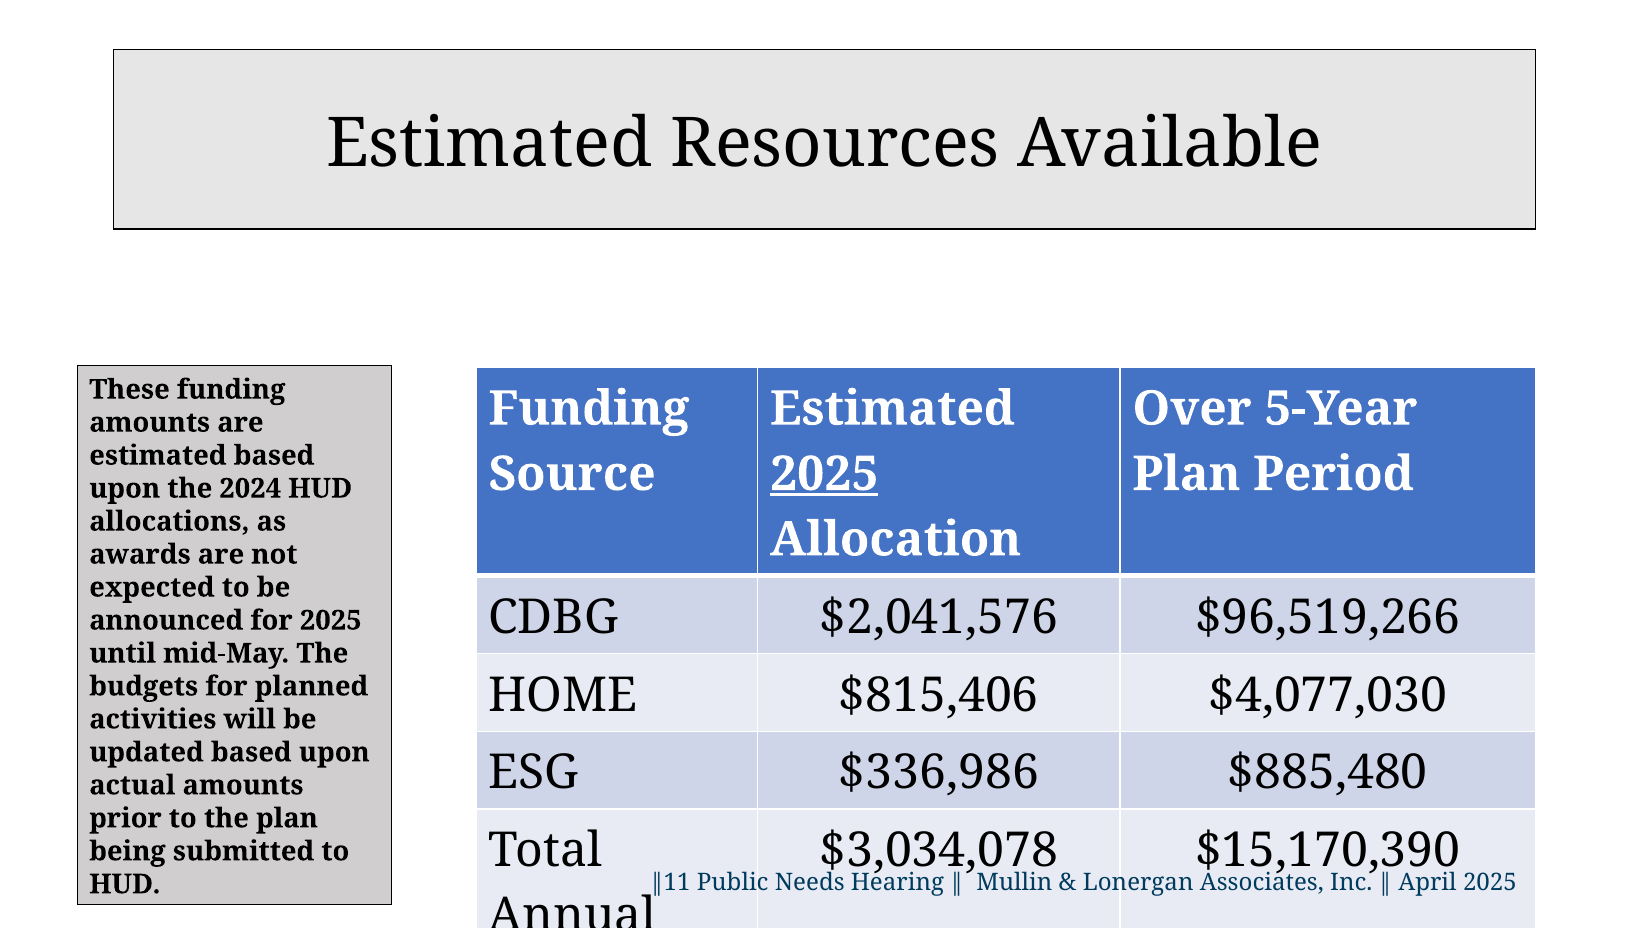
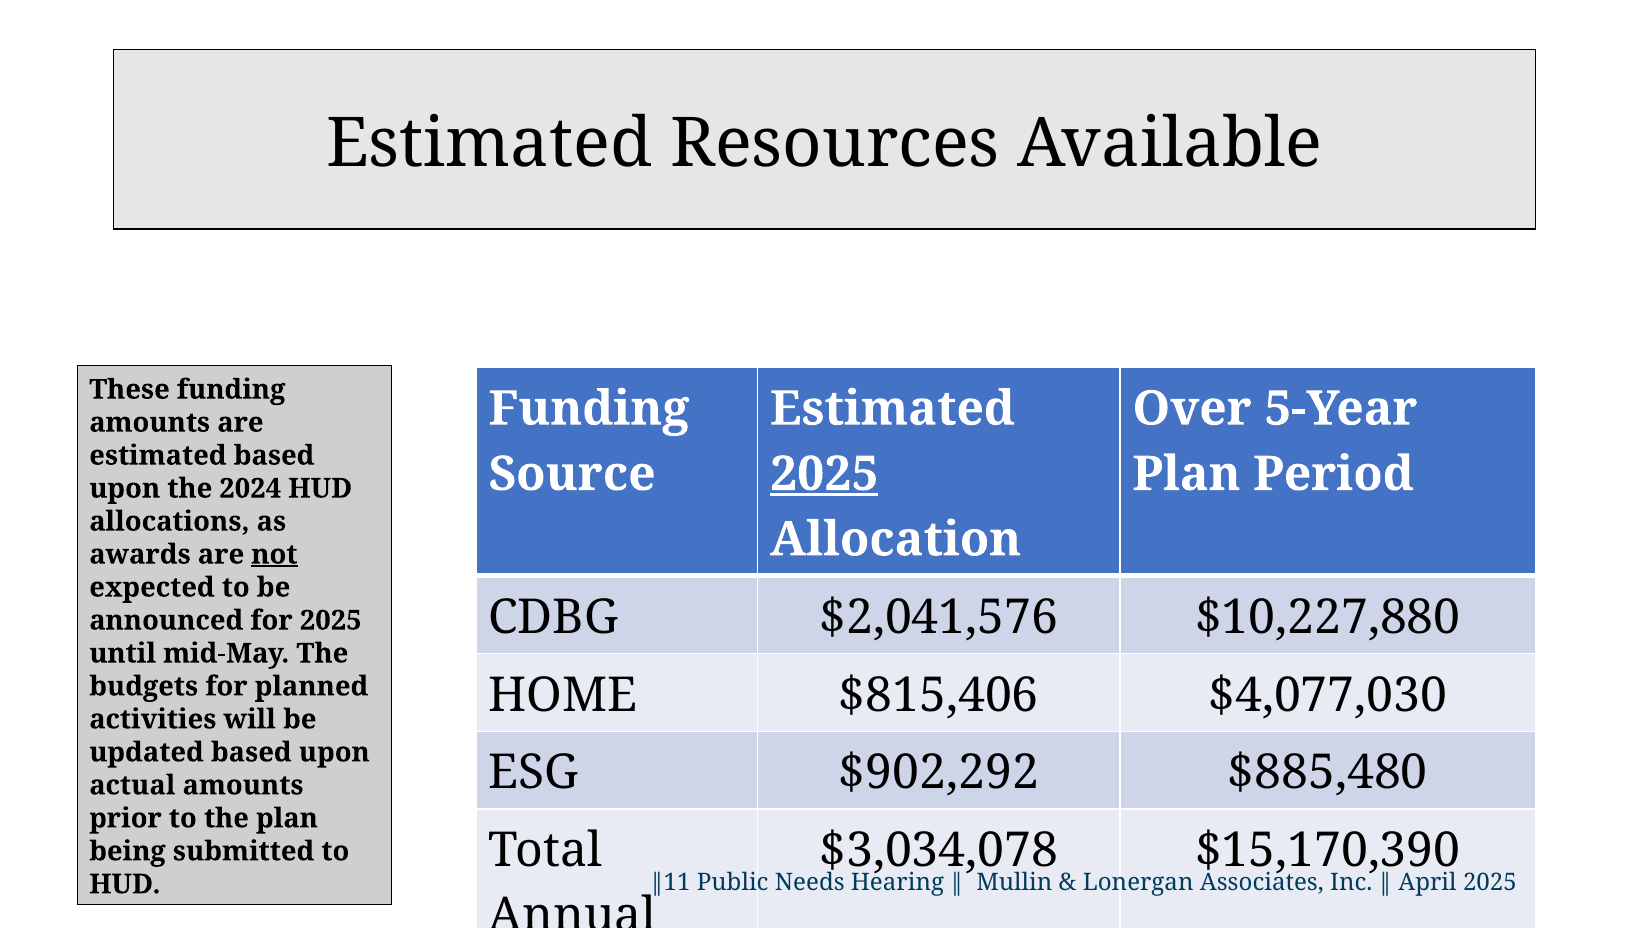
not underline: none -> present
$96,519,266: $96,519,266 -> $10,227,880
$336,986: $336,986 -> $902,292
